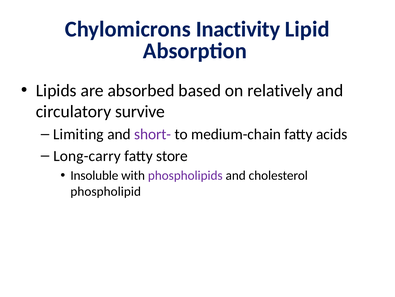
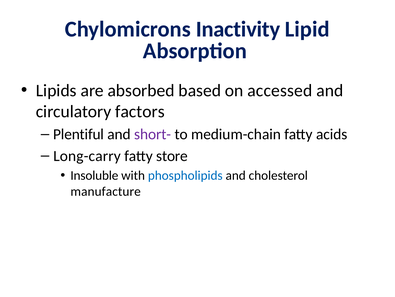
relatively: relatively -> accessed
survive: survive -> factors
Limiting: Limiting -> Plentiful
phospholipids colour: purple -> blue
phospholipid: phospholipid -> manufacture
